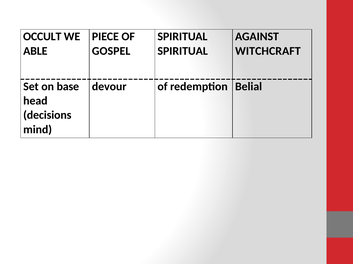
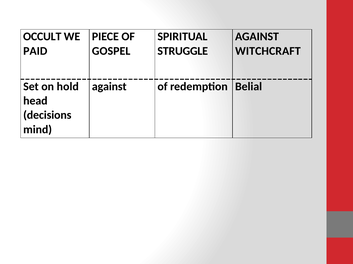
ABLE: ABLE -> PAID
SPIRITUAL at (183, 51): SPIRITUAL -> STRUGGLE
base: base -> hold
devour at (109, 87): devour -> against
